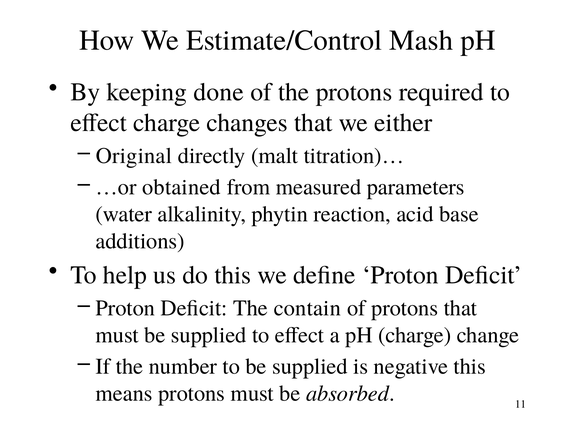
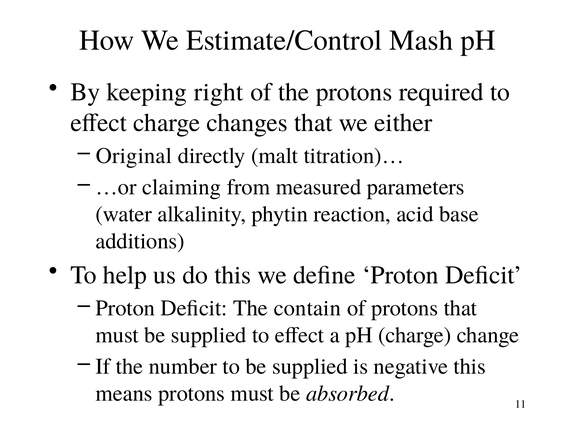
done: done -> right
obtained: obtained -> claiming
